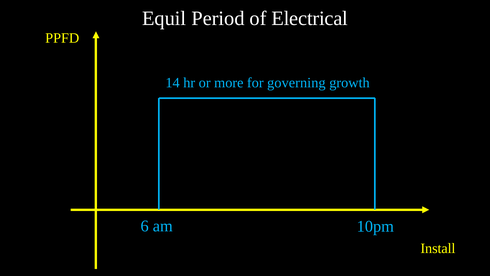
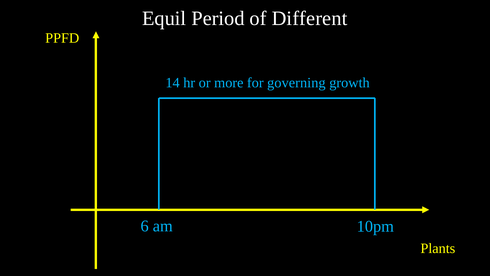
Electrical: Electrical -> Different
Install: Install -> Plants
